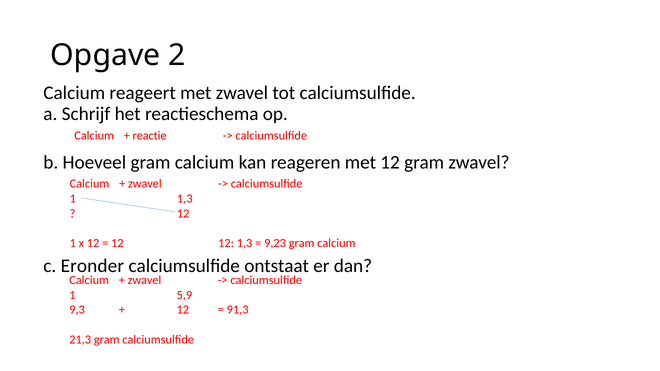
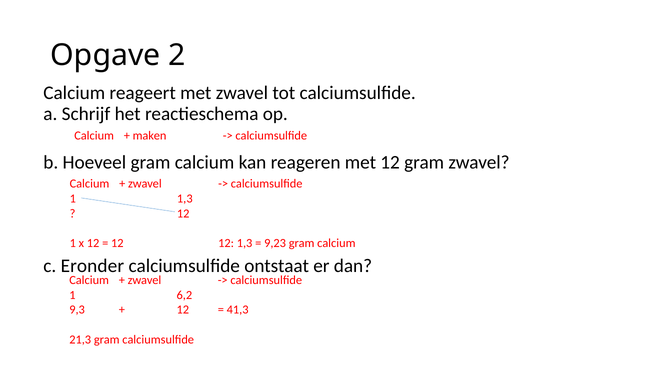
reactie: reactie -> maken
5,9: 5,9 -> 6,2
91,3: 91,3 -> 41,3
